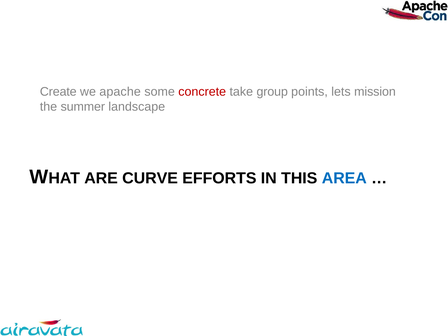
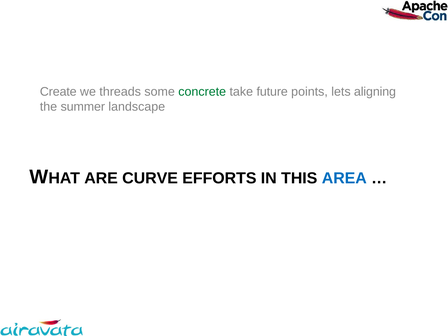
apache: apache -> threads
concrete colour: red -> green
group: group -> future
mission: mission -> aligning
